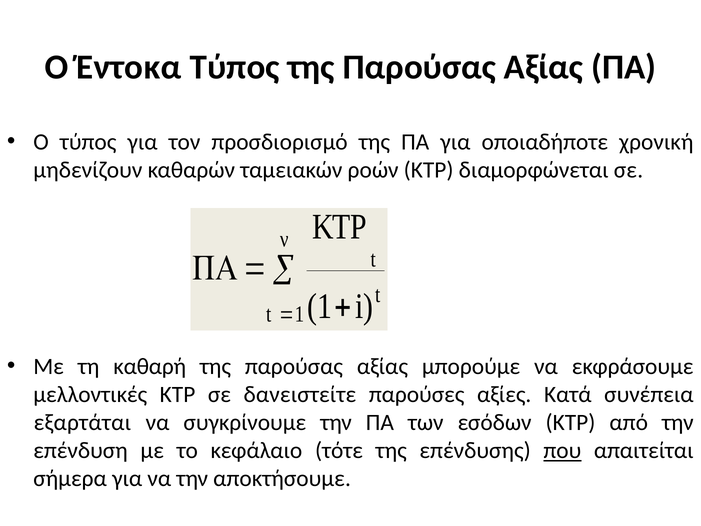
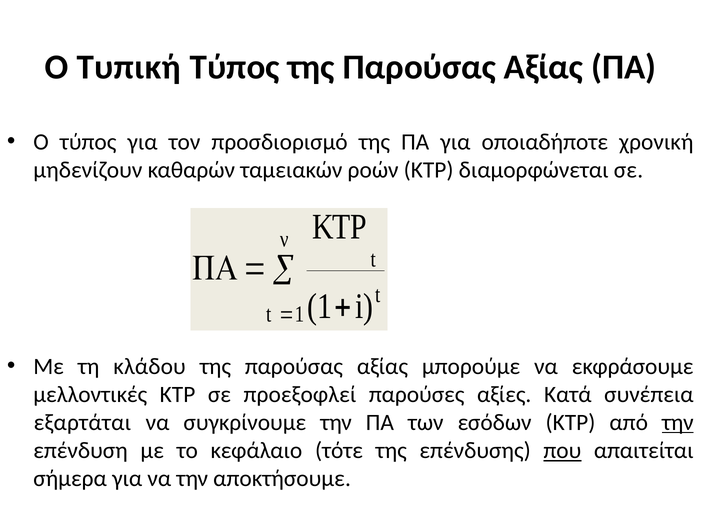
Έντοκα: Έντοκα -> Τυπική
καθαρή: καθαρή -> κλάδου
δανειστείτε: δανειστείτε -> προεξοφλεί
την at (678, 422) underline: none -> present
